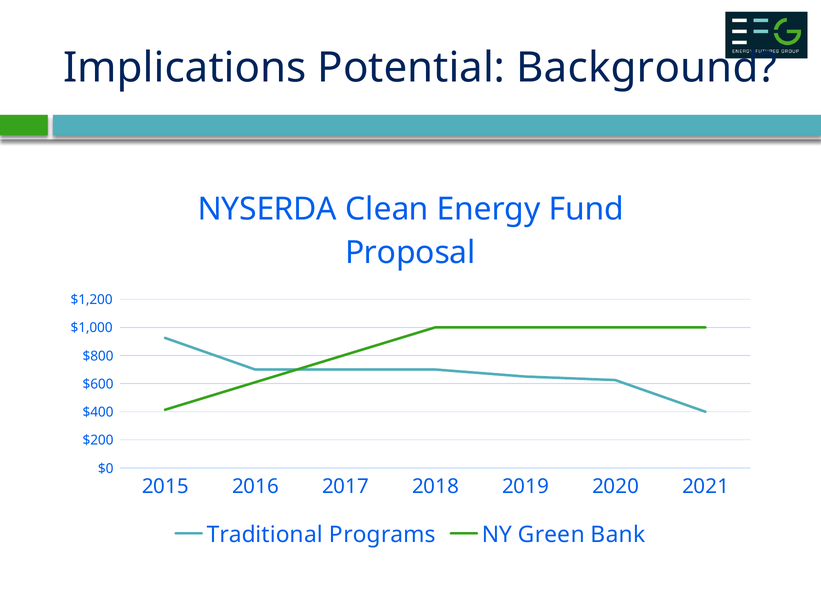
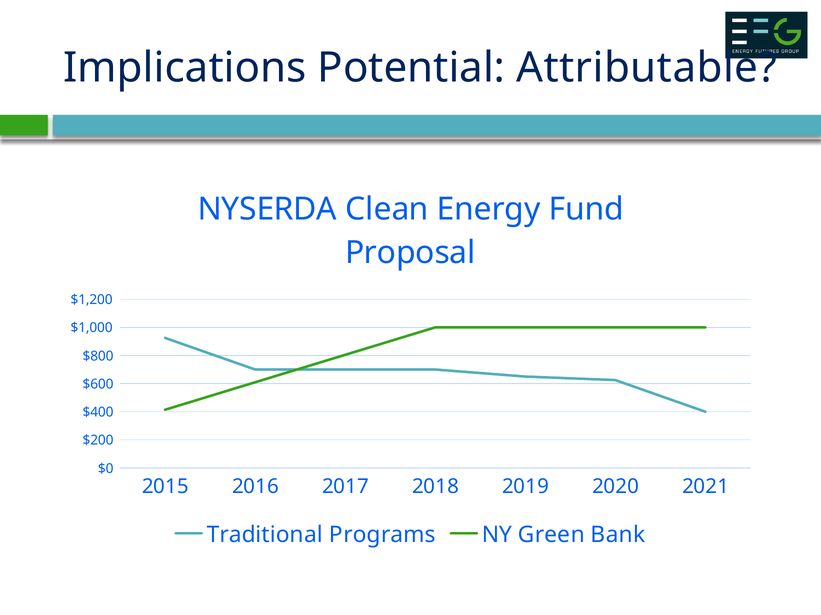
Background: Background -> Attributable
